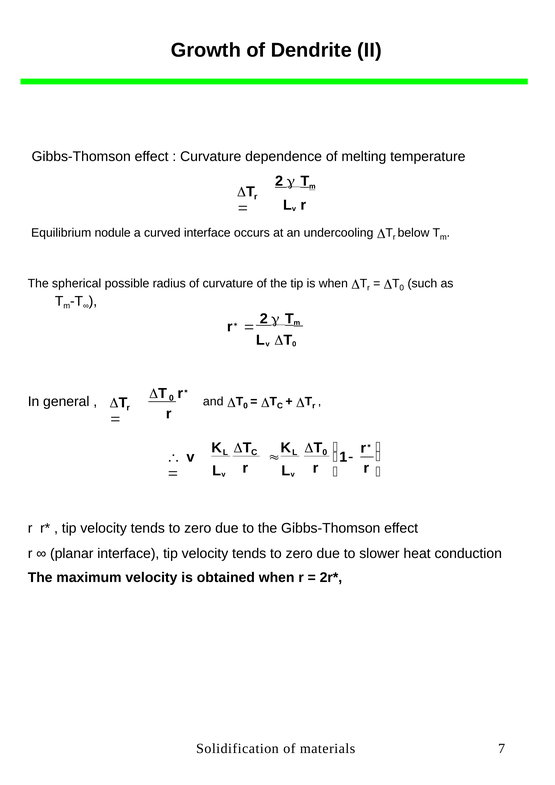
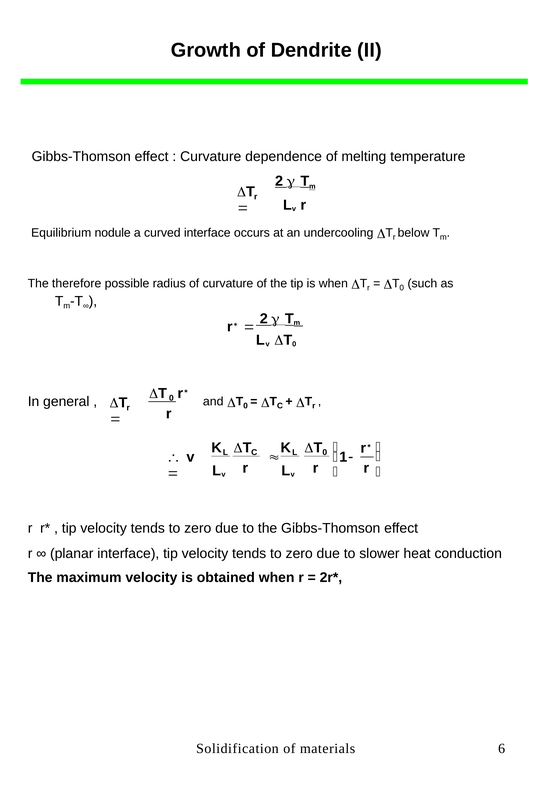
spherical: spherical -> therefore
7: 7 -> 6
